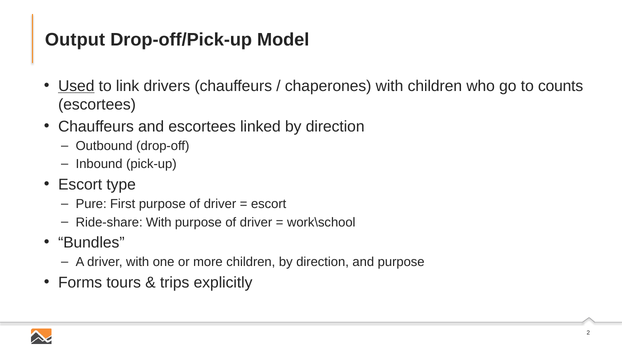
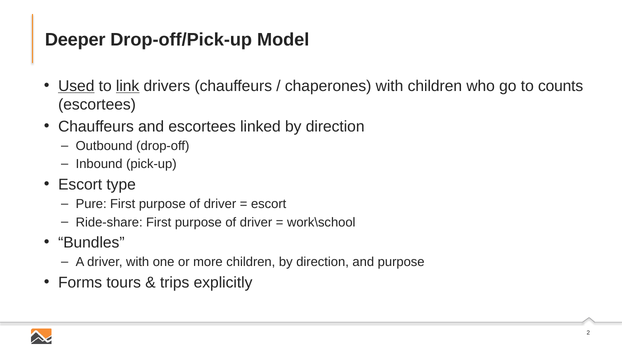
Output: Output -> Deeper
link underline: none -> present
Ride-share With: With -> First
